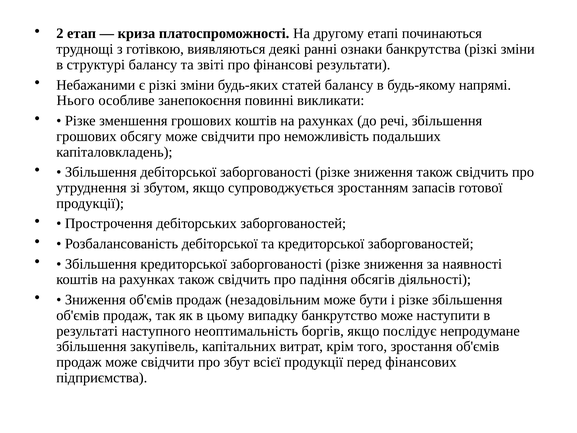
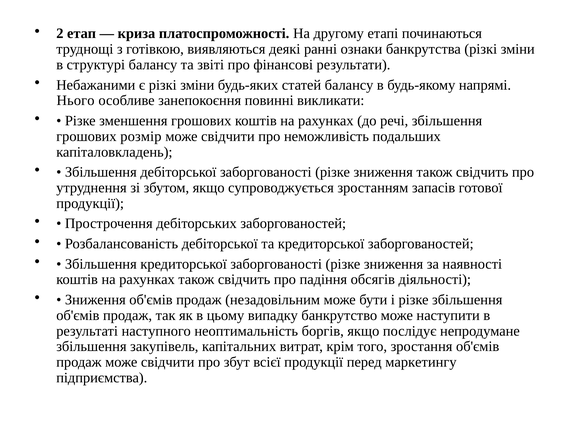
обсягу: обсягу -> розмір
фінансових: фінансових -> маркетингу
